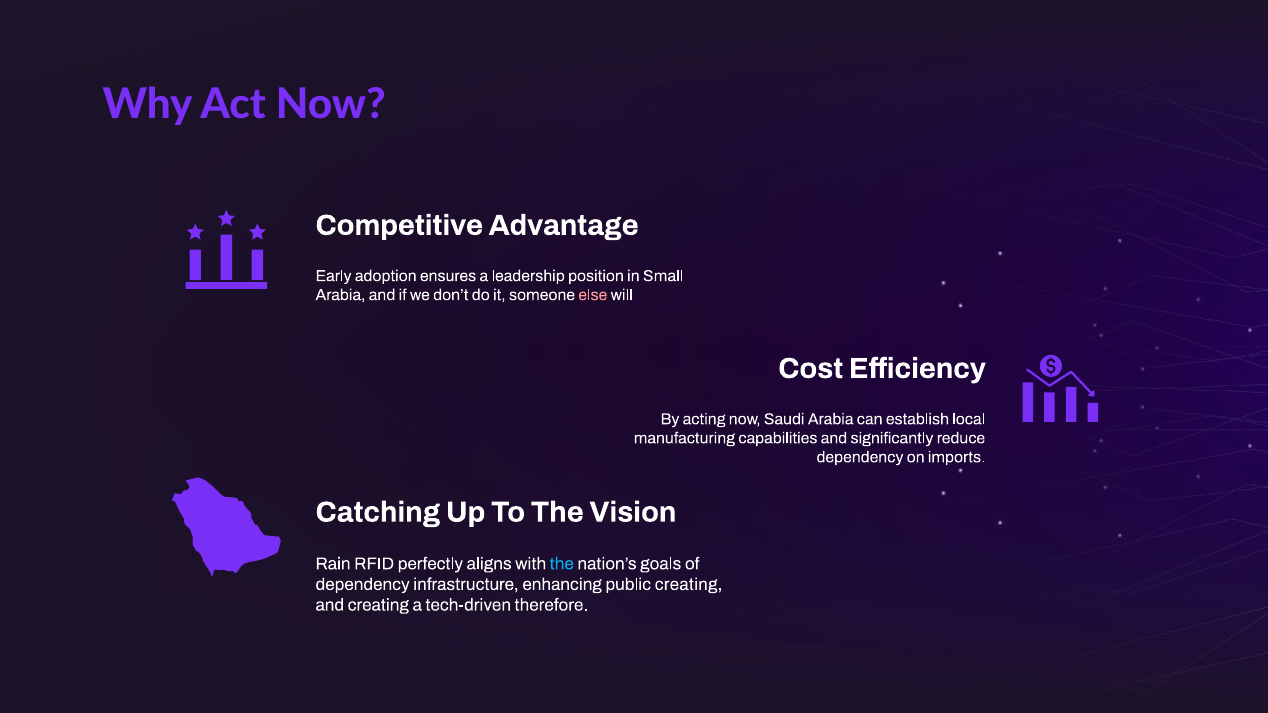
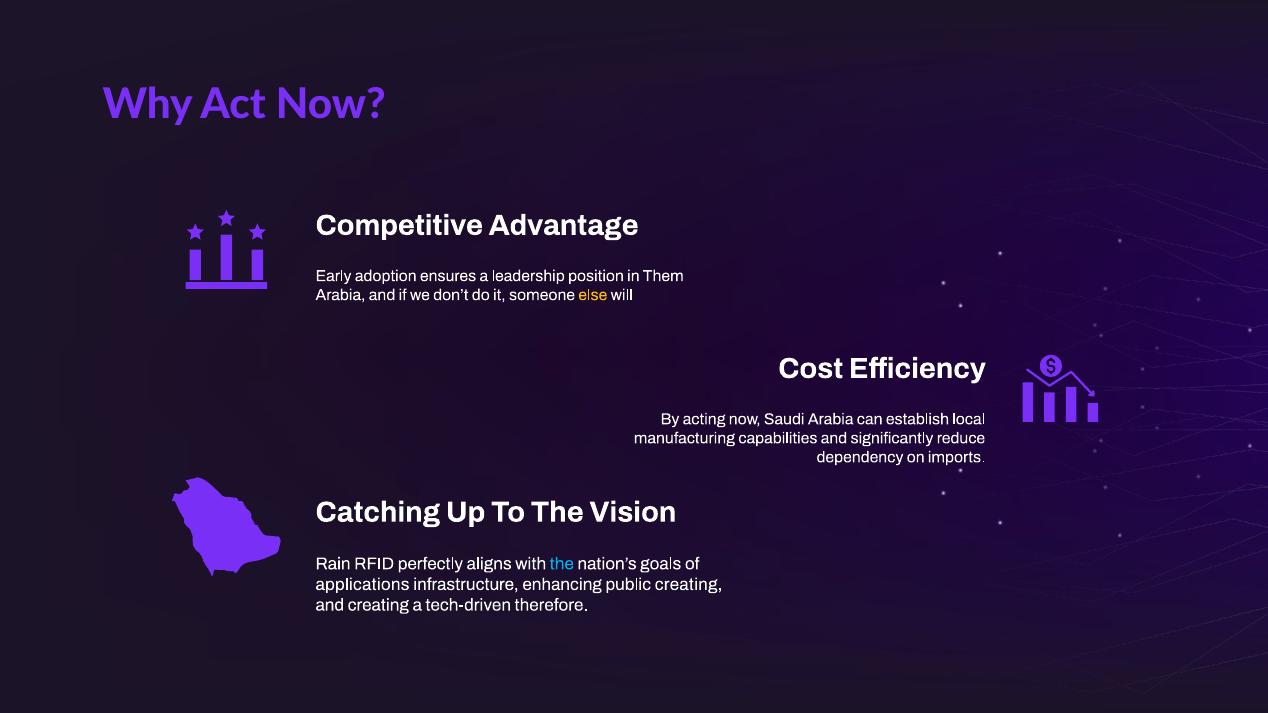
Small: Small -> Them
else colour: pink -> yellow
dependency at (363, 584): dependency -> applications
